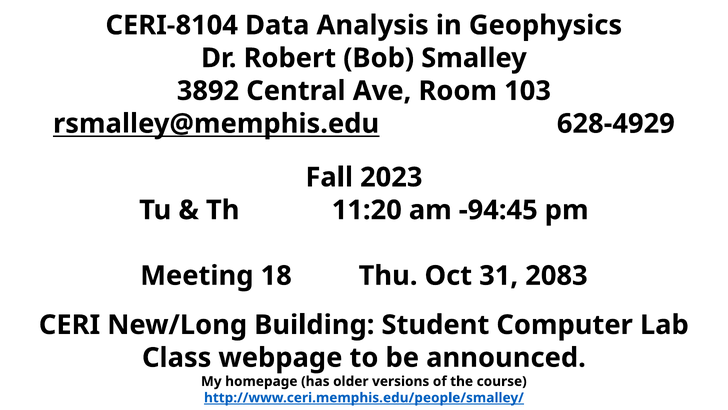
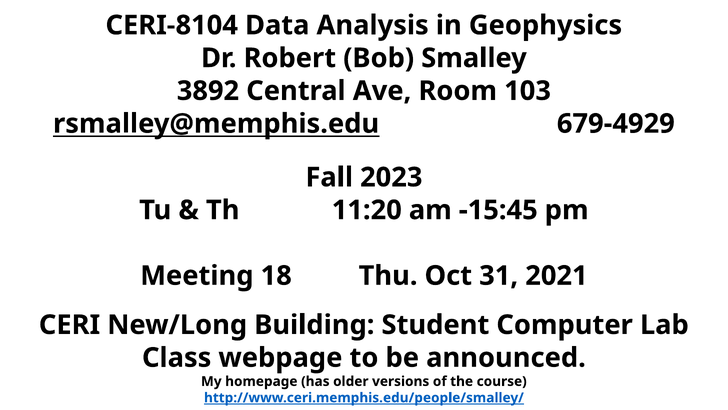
628-4929: 628-4929 -> 679-4929
-94:45: -94:45 -> -15:45
2083: 2083 -> 2021
